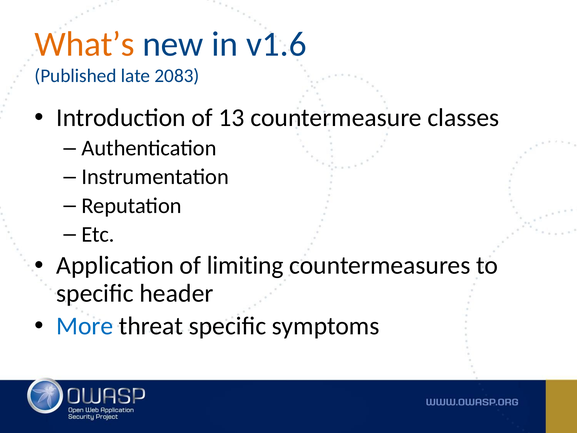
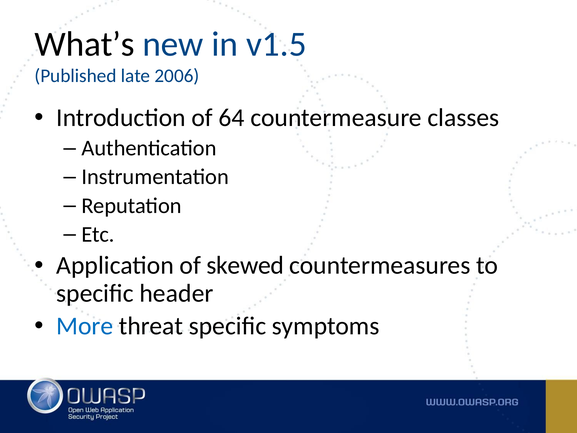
What’s colour: orange -> black
v1.6: v1.6 -> v1.5
2083: 2083 -> 2006
13: 13 -> 64
limiting: limiting -> skewed
